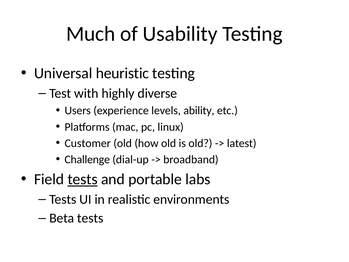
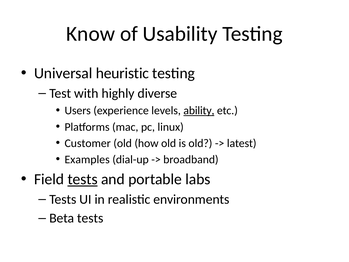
Much: Much -> Know
ability underline: none -> present
Challenge: Challenge -> Examples
